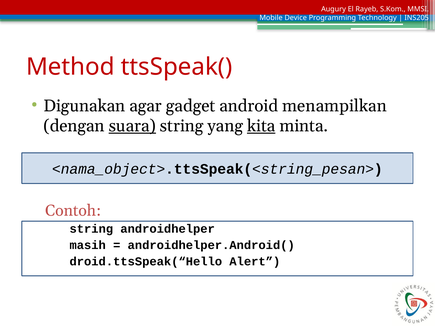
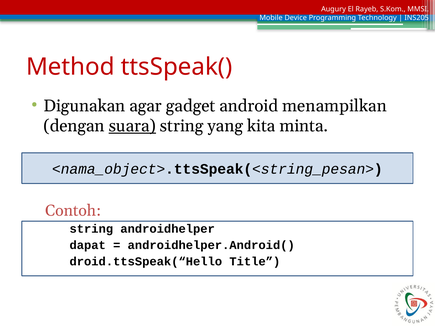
kita underline: present -> none
masih: masih -> dapat
Alert: Alert -> Title
